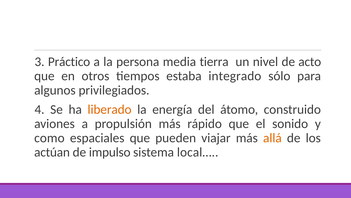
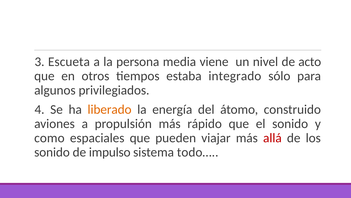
Práctico: Práctico -> Escueta
tierra: tierra -> viene
allá colour: orange -> red
actúan at (52, 152): actúan -> sonido
local…: local… -> todo…
